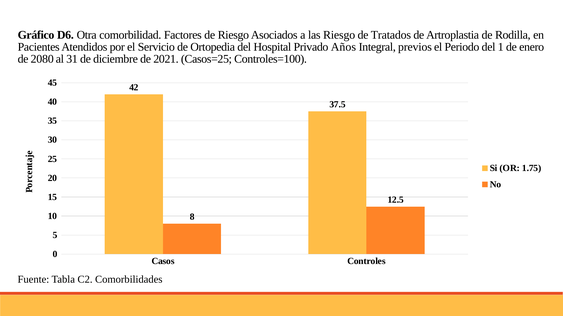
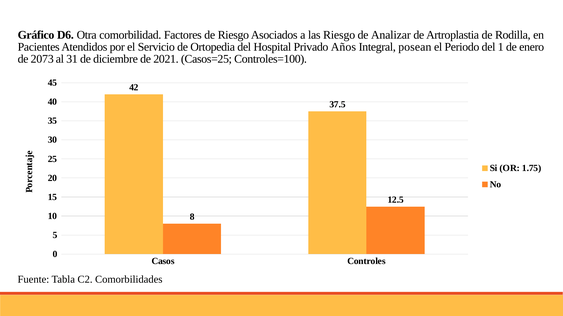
Tratados: Tratados -> Analizar
previos: previos -> posean
2080: 2080 -> 2073
